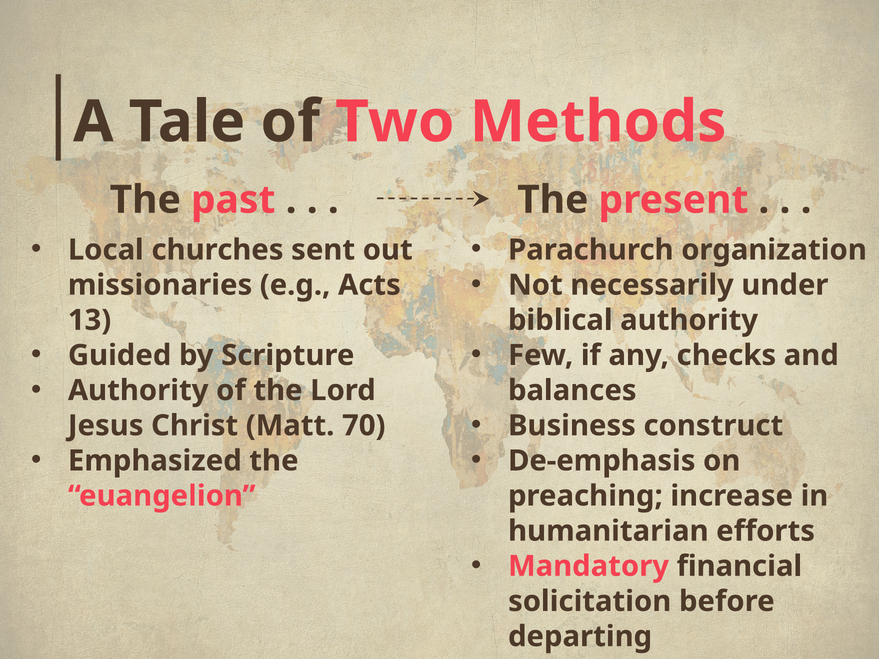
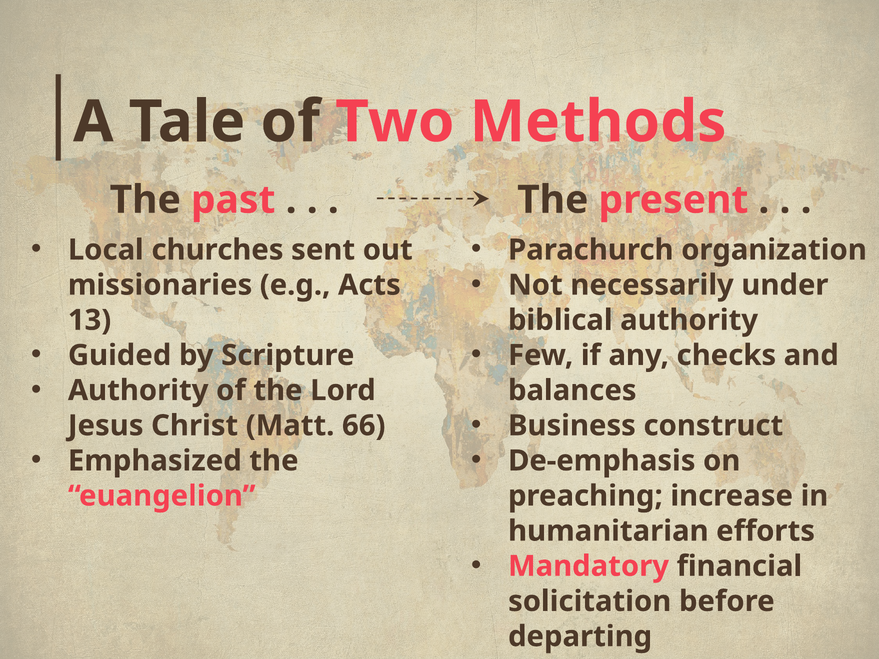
70: 70 -> 66
